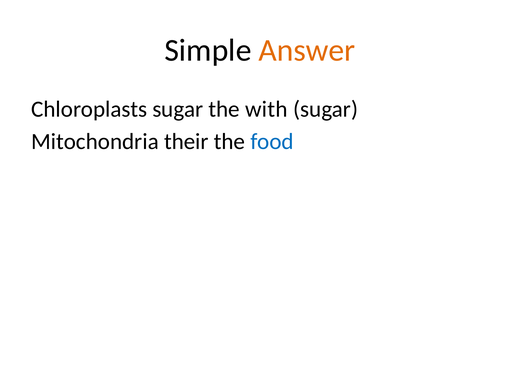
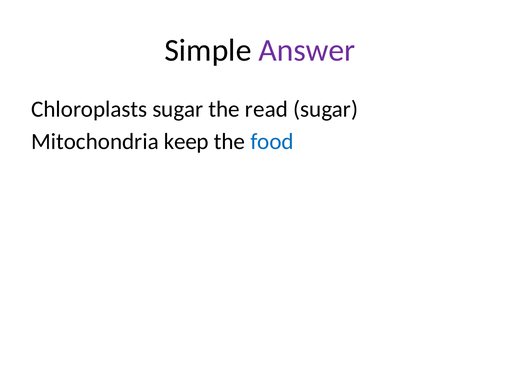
Answer colour: orange -> purple
with: with -> read
their: their -> keep
